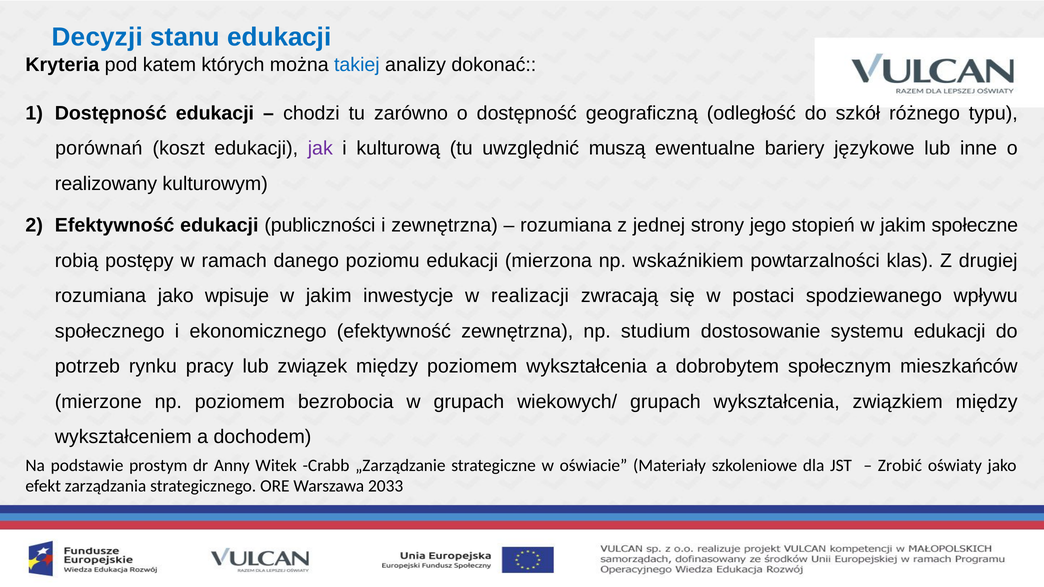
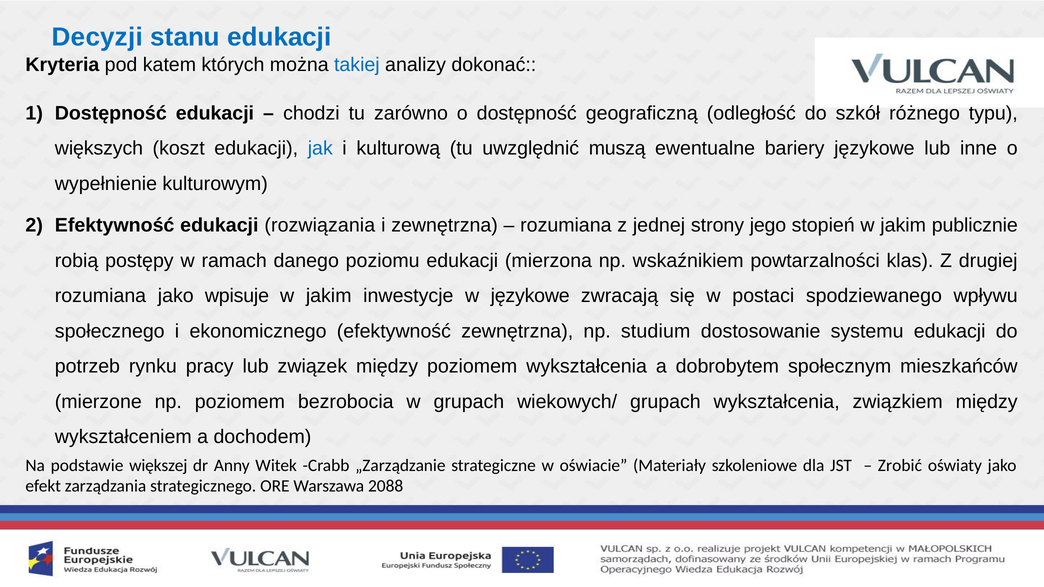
porównań: porównań -> większych
jak colour: purple -> blue
realizowany: realizowany -> wypełnienie
publiczności: publiczności -> rozwiązania
społeczne: społeczne -> publicznie
w realizacji: realizacji -> językowe
prostym: prostym -> większej
2033: 2033 -> 2088
